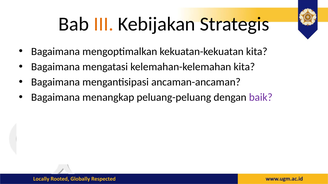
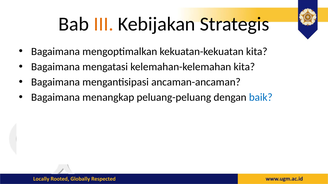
baik colour: purple -> blue
